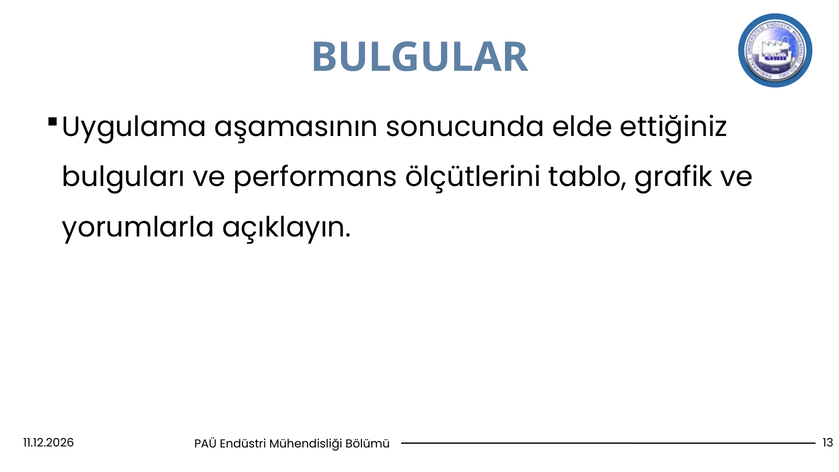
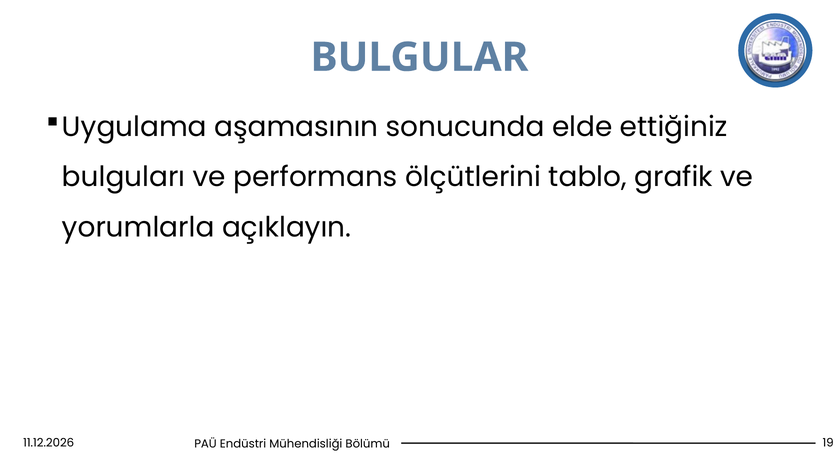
13: 13 -> 19
